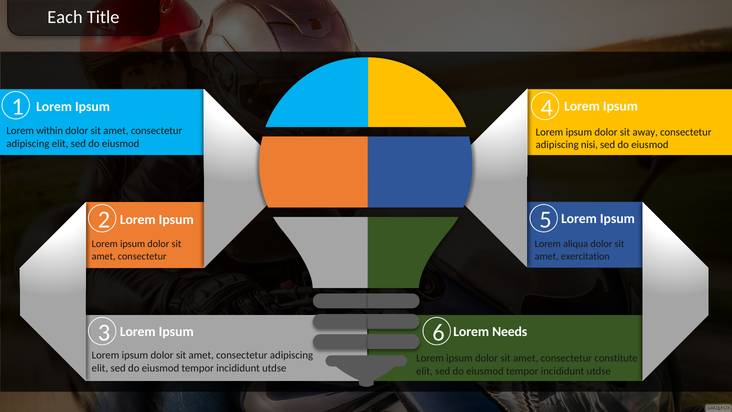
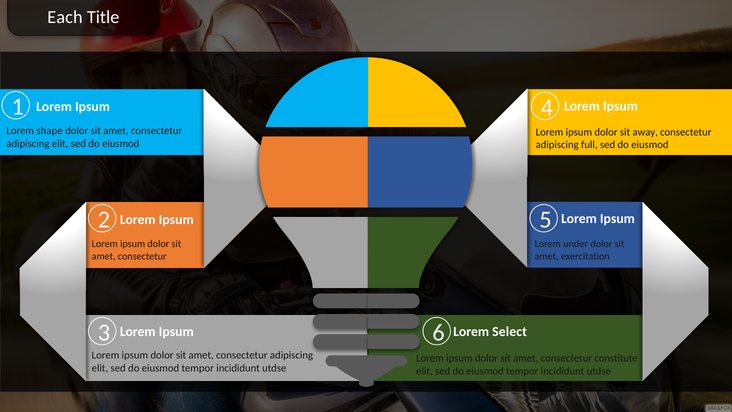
within: within -> shape
nisi: nisi -> full
aliqua: aliqua -> under
Needs: Needs -> Select
